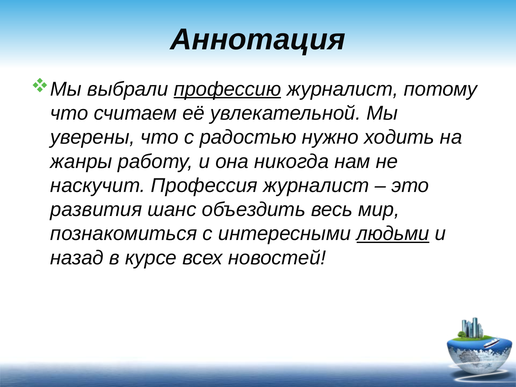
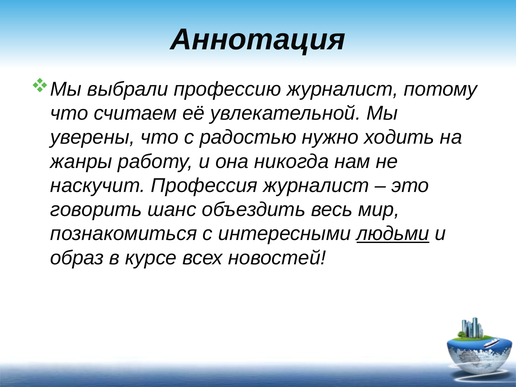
профессию underline: present -> none
развития: развития -> говорить
назад: назад -> образ
